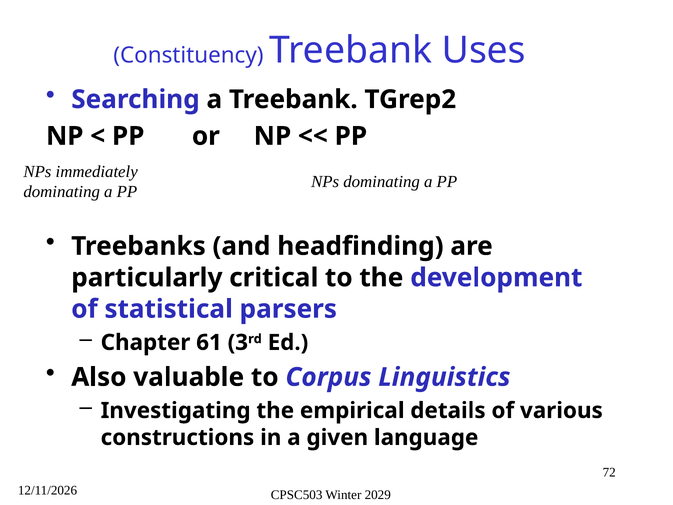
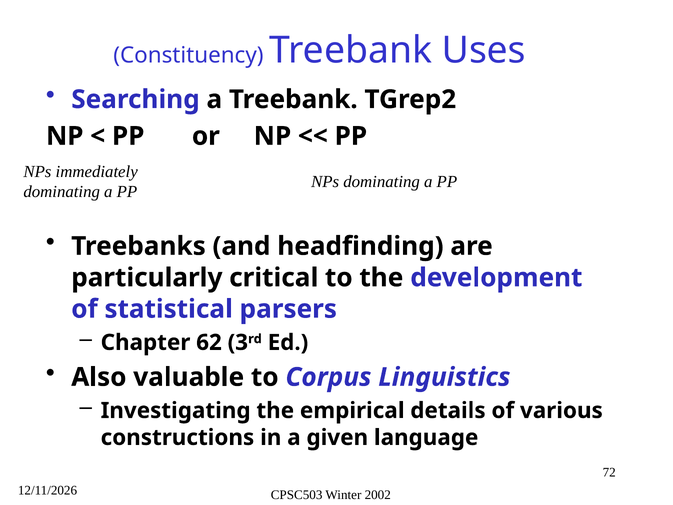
61: 61 -> 62
2029: 2029 -> 2002
